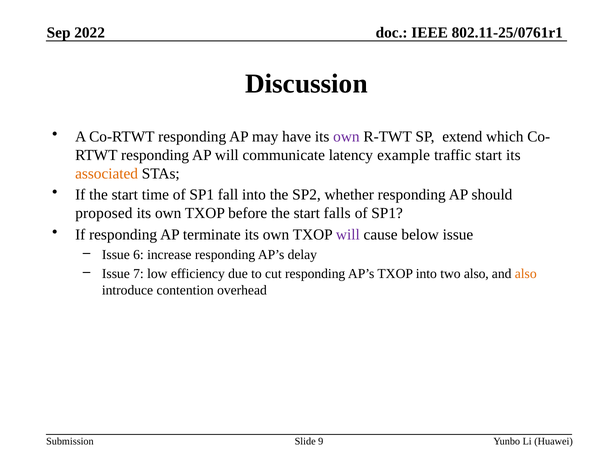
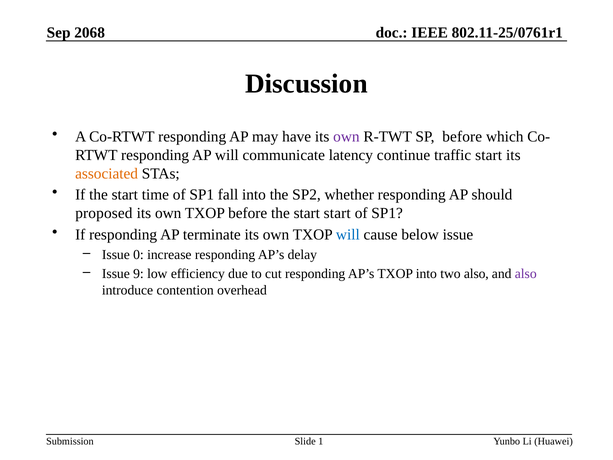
2022: 2022 -> 2068
SP extend: extend -> before
example: example -> continue
start falls: falls -> start
will at (348, 235) colour: purple -> blue
6: 6 -> 0
7: 7 -> 9
also at (526, 274) colour: orange -> purple
9: 9 -> 1
